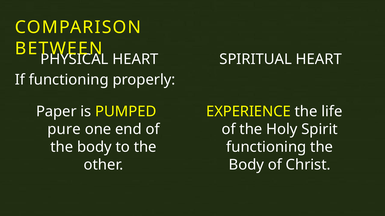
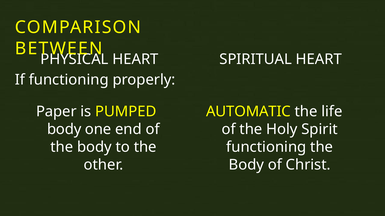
EXPERIENCE: EXPERIENCE -> AUTOMATIC
pure at (64, 129): pure -> body
